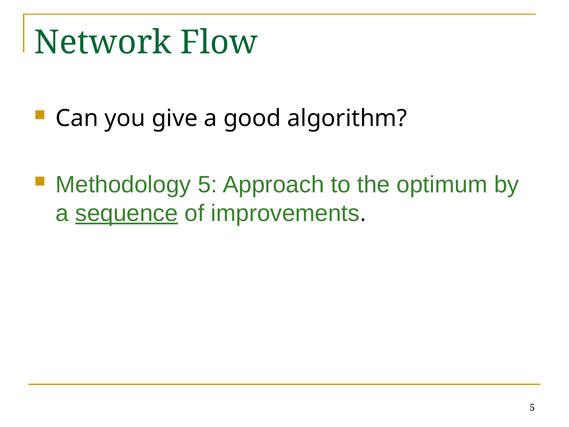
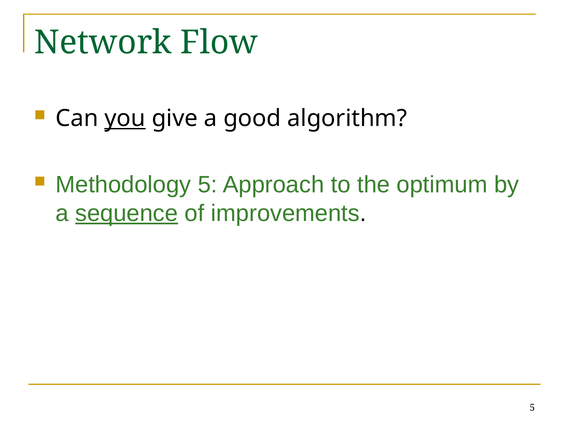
you underline: none -> present
